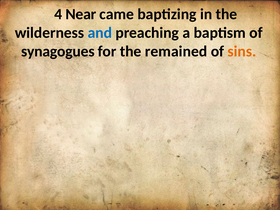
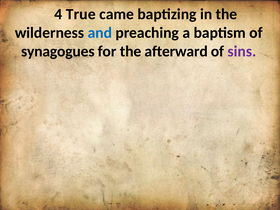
Near: Near -> True
remained: remained -> afterward
sins colour: orange -> purple
